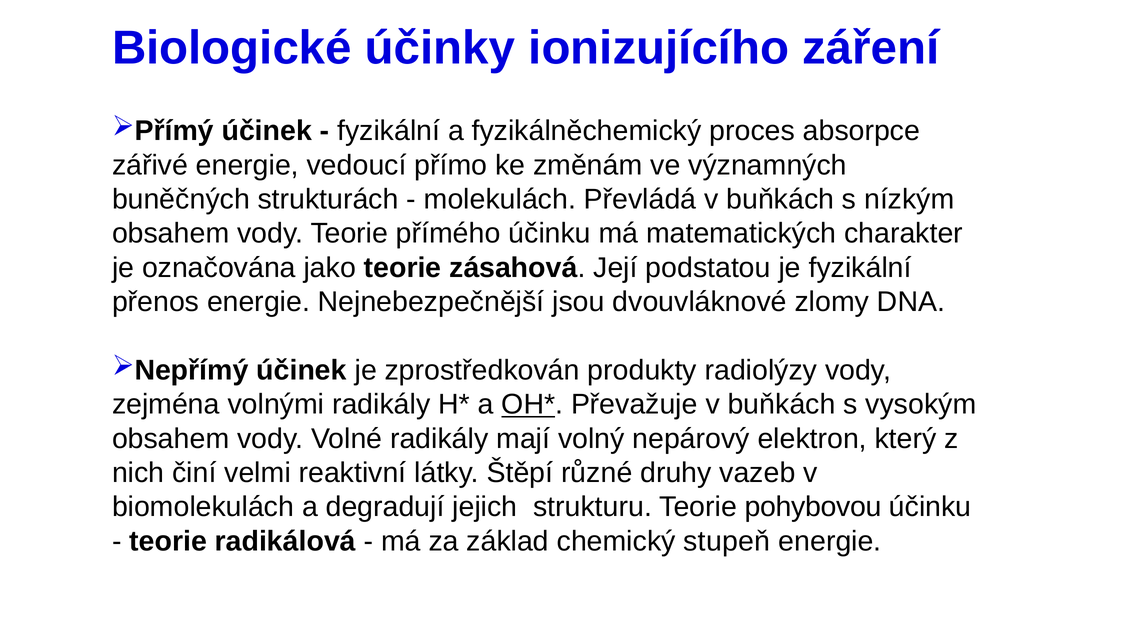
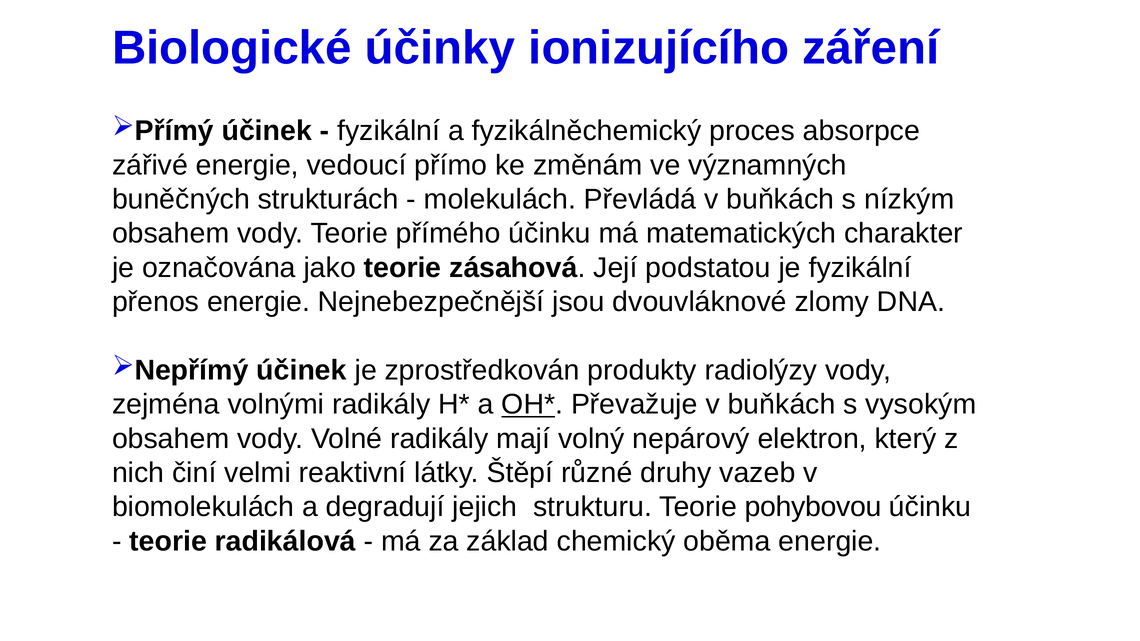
stupeň: stupeň -> oběma
